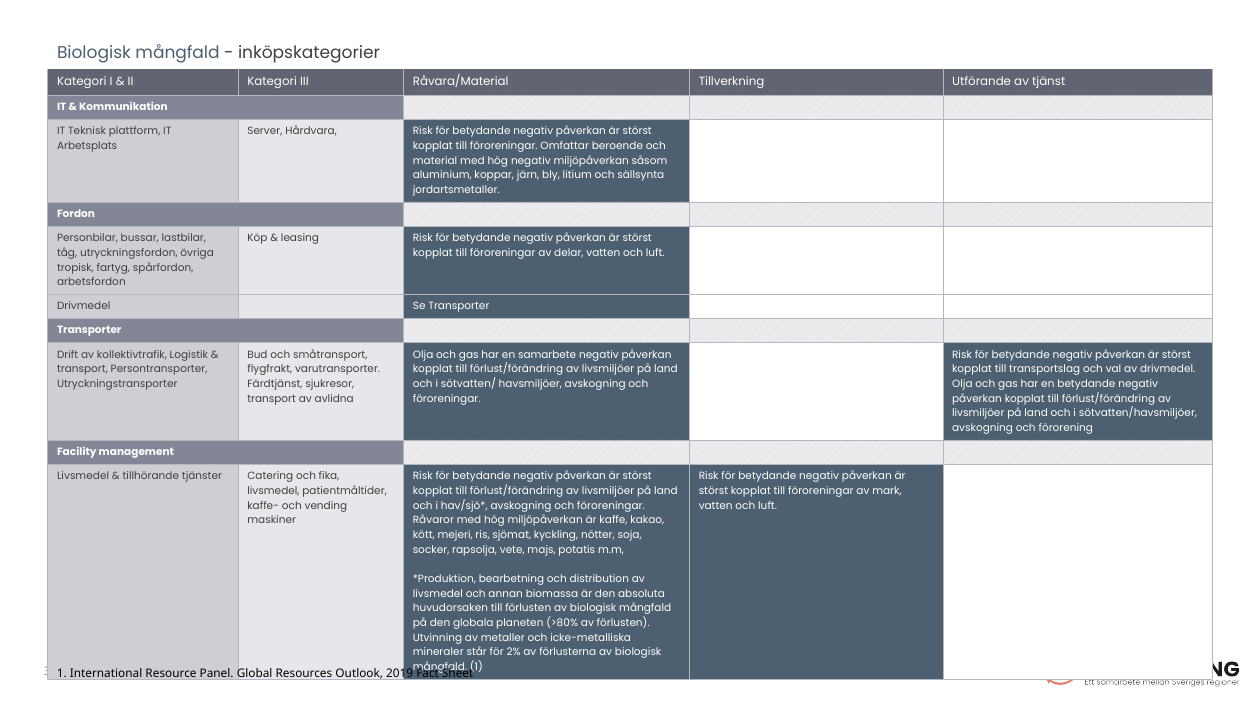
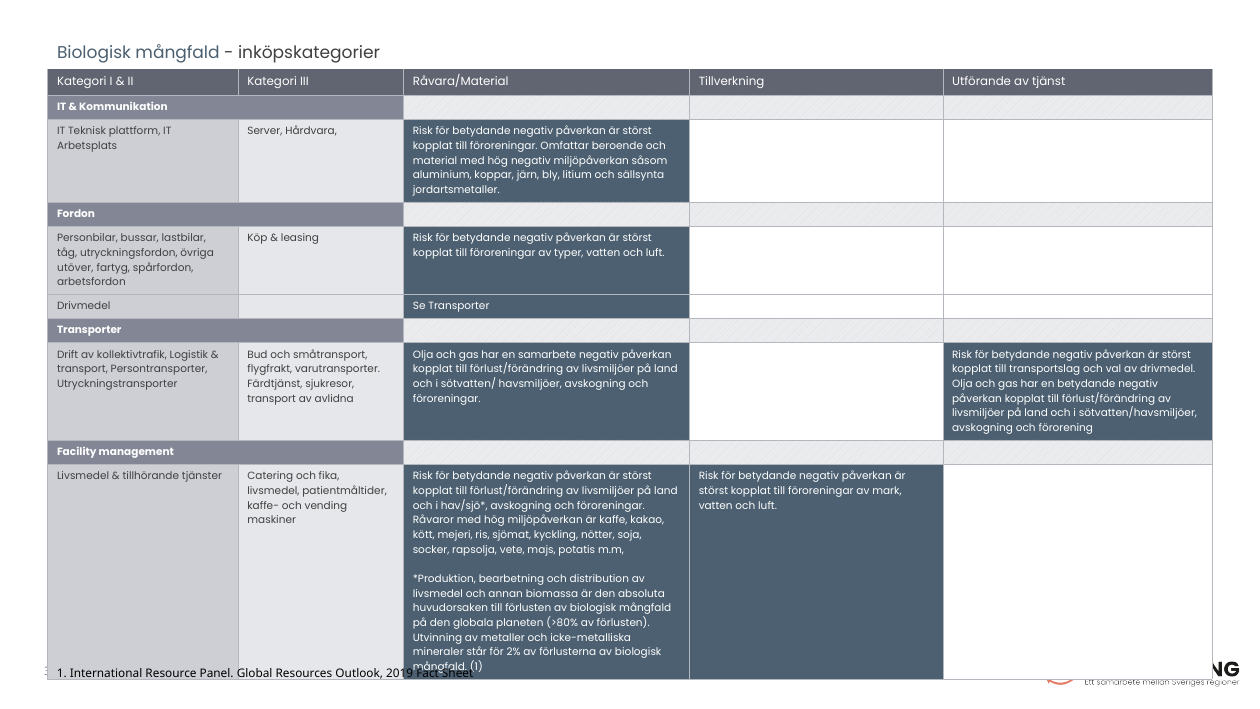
delar: delar -> typer
tropisk: tropisk -> utöver
